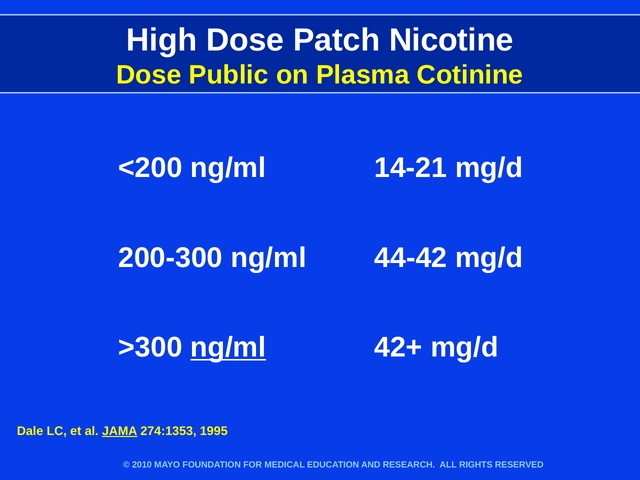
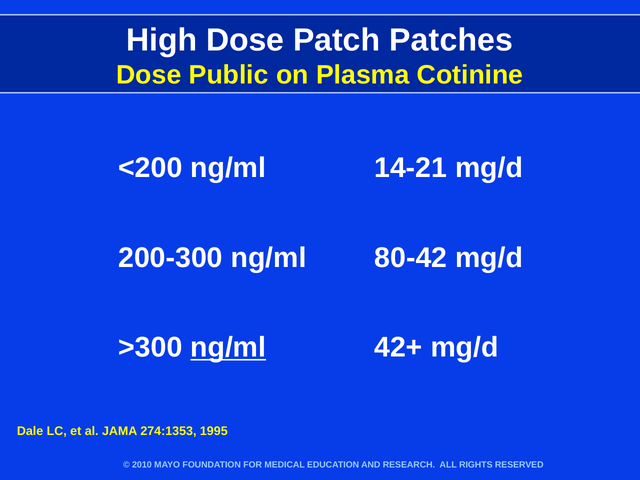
Nicotine: Nicotine -> Patches
44-42: 44-42 -> 80-42
JAMA underline: present -> none
